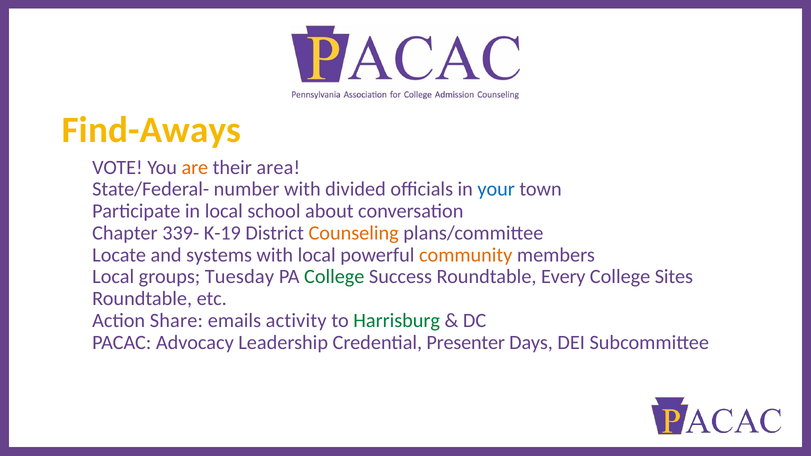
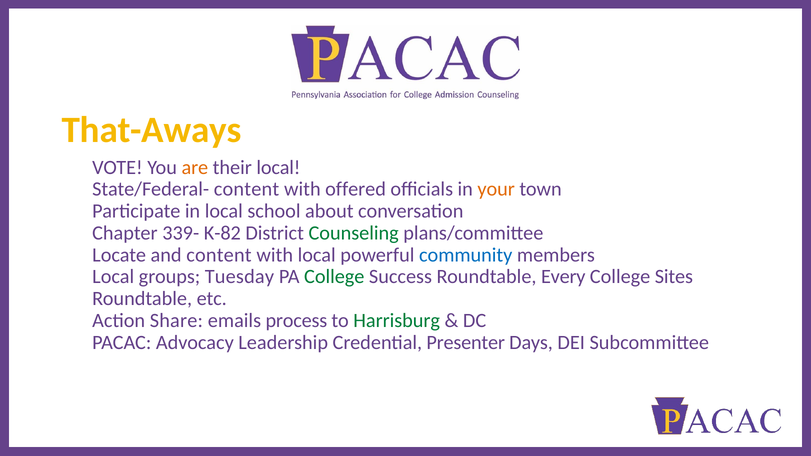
Find-Aways: Find-Aways -> That-Aways
their area: area -> local
number at (247, 189): number -> content
divided: divided -> offered
your colour: blue -> orange
K-19: K-19 -> K-82
Counseling colour: orange -> green
and systems: systems -> content
community colour: orange -> blue
activity: activity -> process
